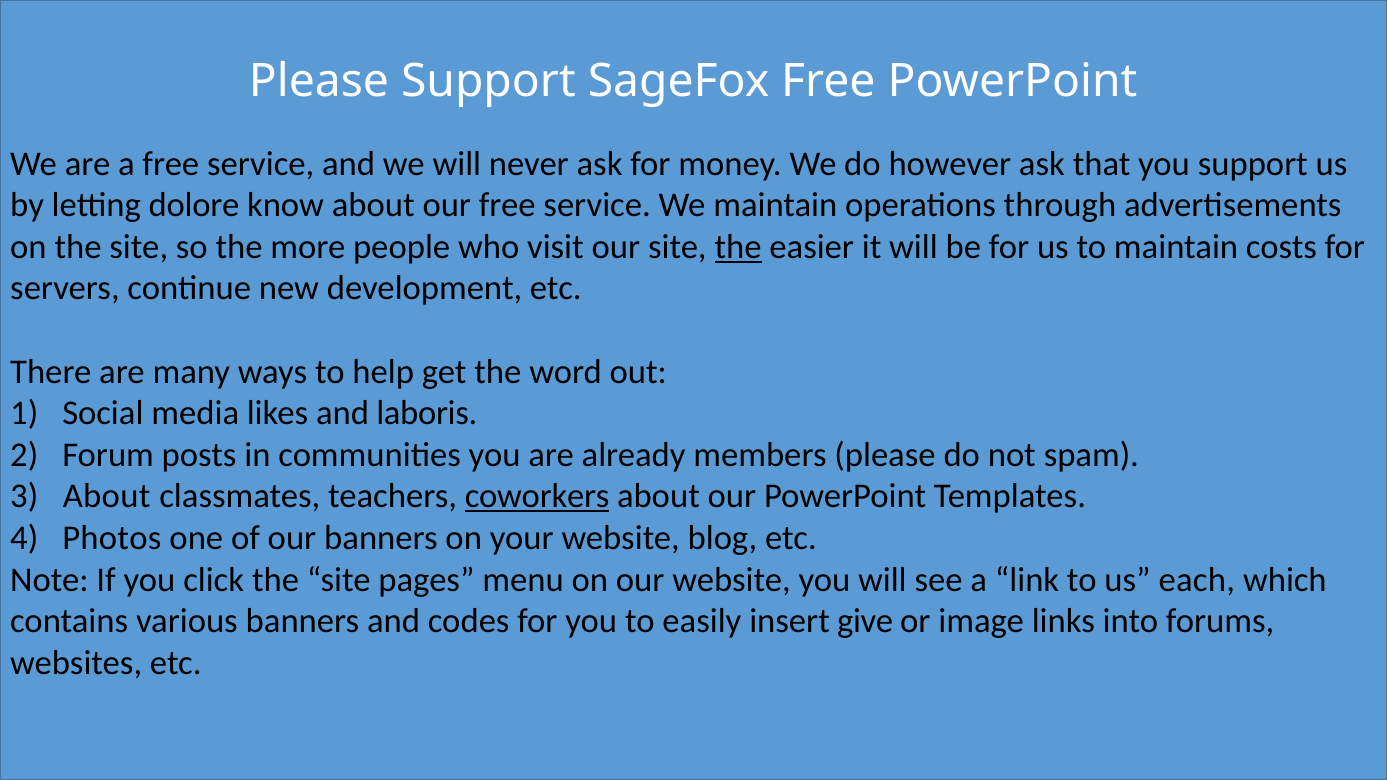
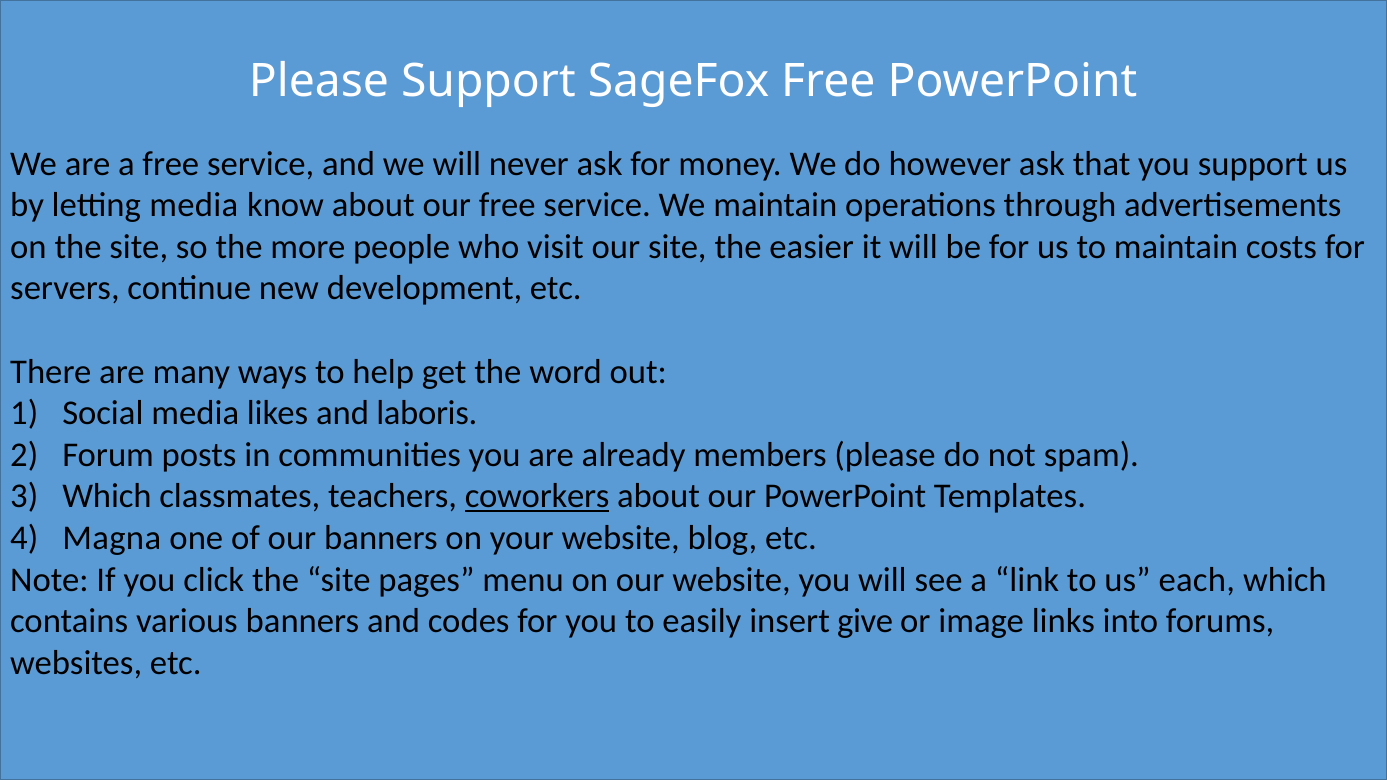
letting dolore: dolore -> media
the at (738, 247) underline: present -> none
About at (107, 497): About -> Which
Photos: Photos -> Magna
